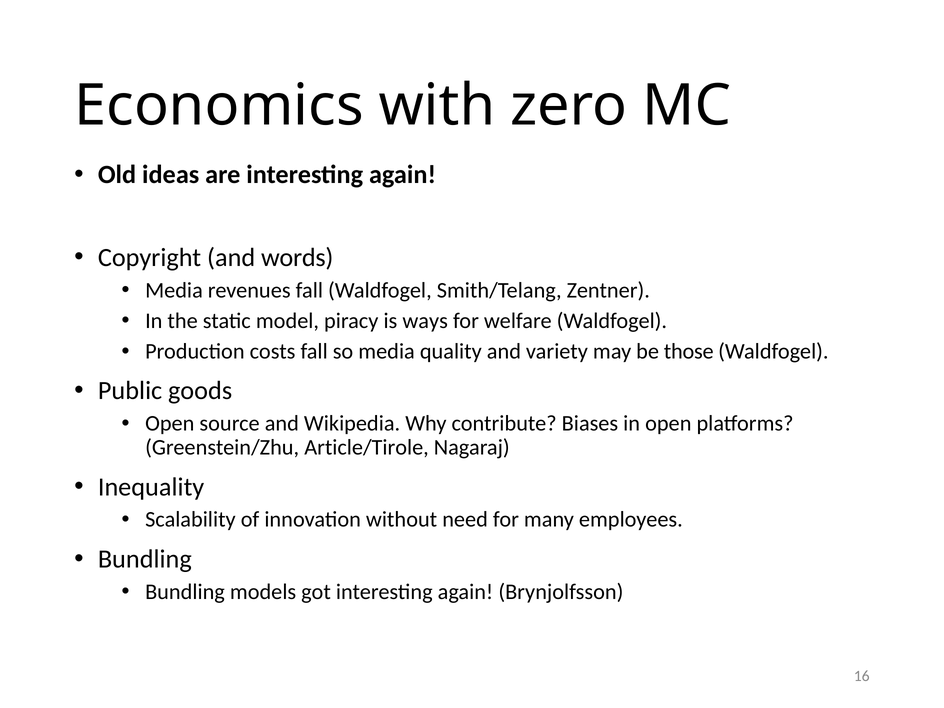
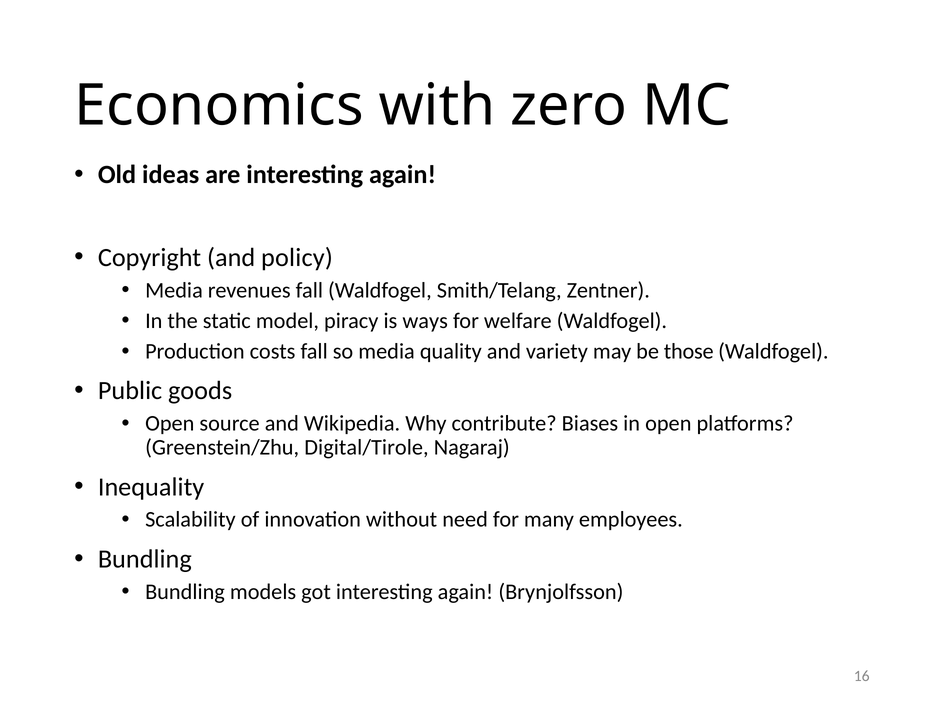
words: words -> policy
Article/Tirole: Article/Tirole -> Digital/Tirole
